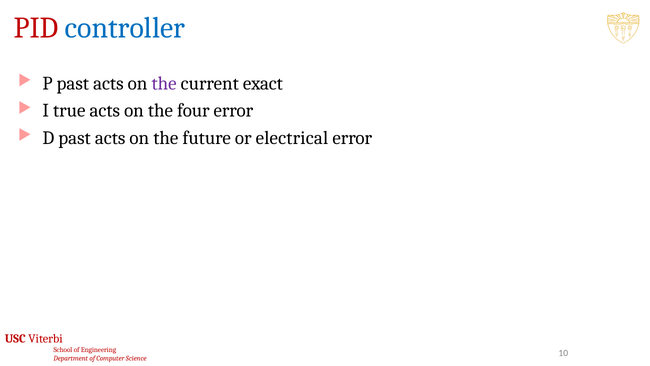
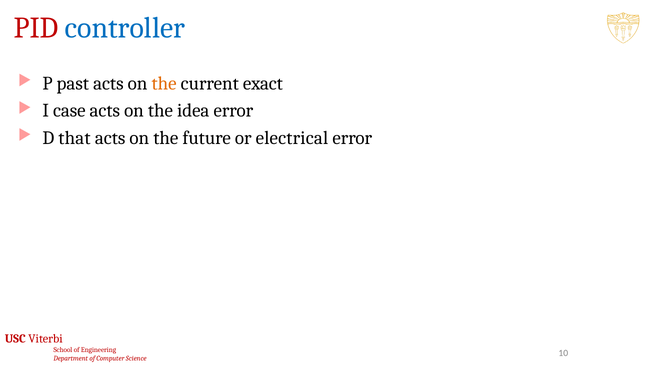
the at (164, 83) colour: purple -> orange
true: true -> case
four: four -> idea
D past: past -> that
